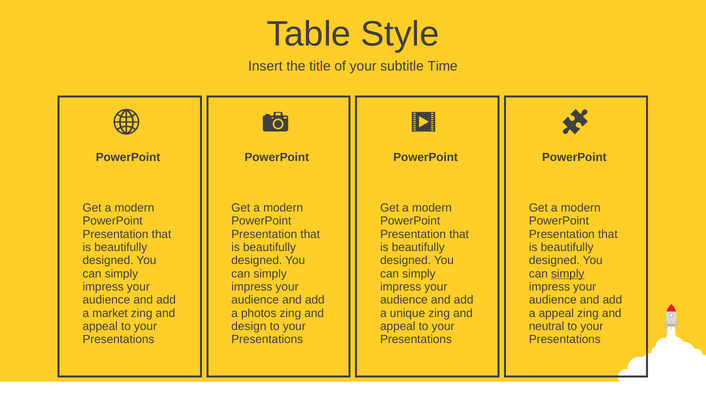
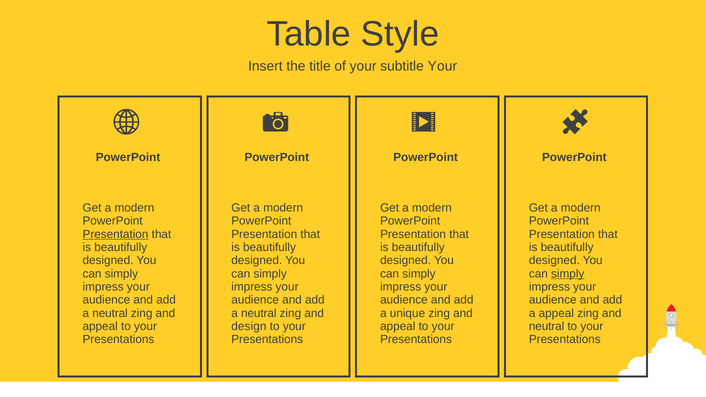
subtitle Time: Time -> Your
Presentation at (116, 234) underline: none -> present
market at (110, 313): market -> neutral
photos at (259, 313): photos -> neutral
